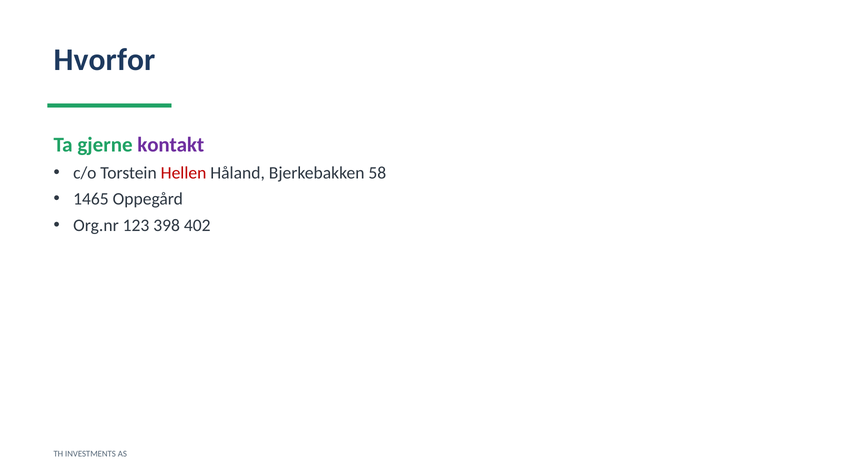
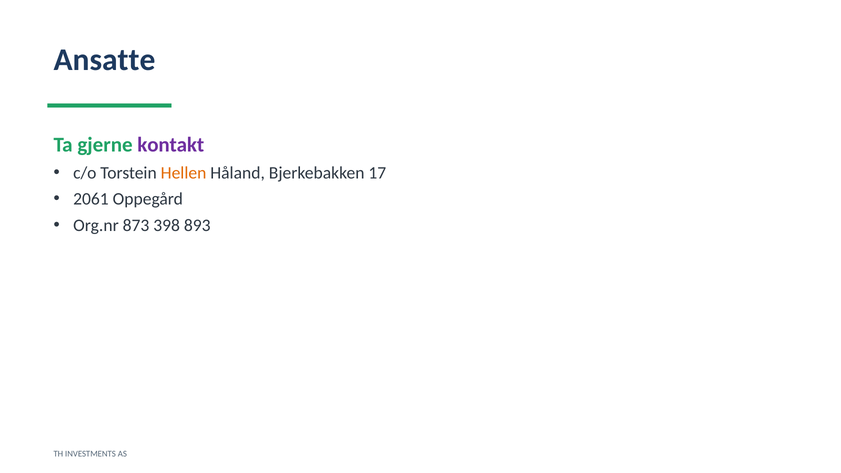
Hvorfor: Hvorfor -> Ansatte
Hellen colour: red -> orange
58: 58 -> 17
1465: 1465 -> 2061
123: 123 -> 873
402: 402 -> 893
